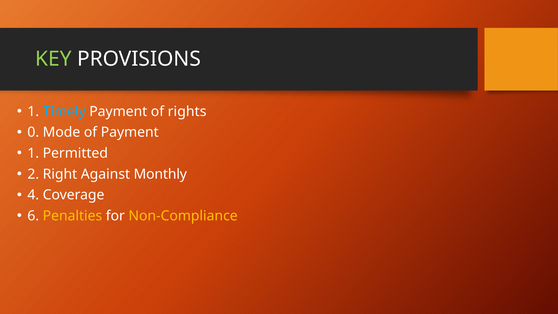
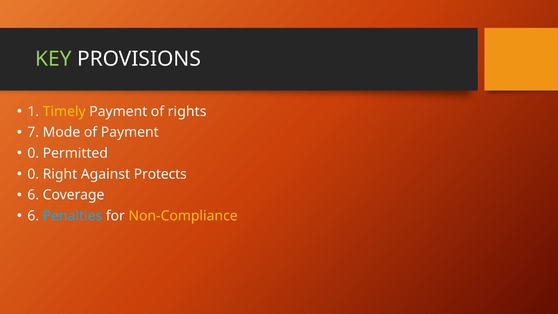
Timely colour: light blue -> yellow
0: 0 -> 7
1 at (33, 153): 1 -> 0
2 at (33, 174): 2 -> 0
Monthly: Monthly -> Protects
4 at (33, 195): 4 -> 6
Penalties colour: yellow -> light blue
